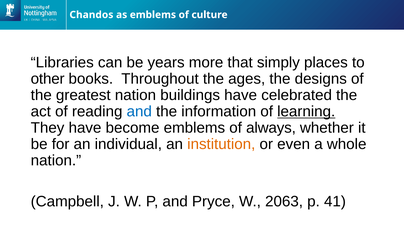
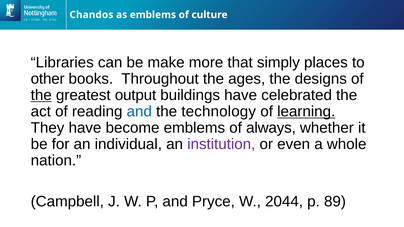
years: years -> make
the at (41, 95) underline: none -> present
greatest nation: nation -> output
information: information -> technology
institution colour: orange -> purple
2063: 2063 -> 2044
41: 41 -> 89
